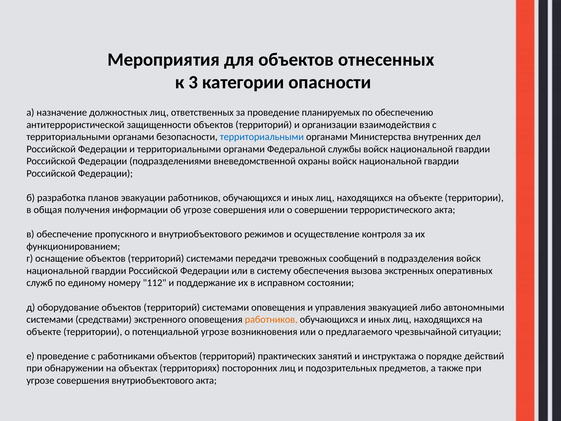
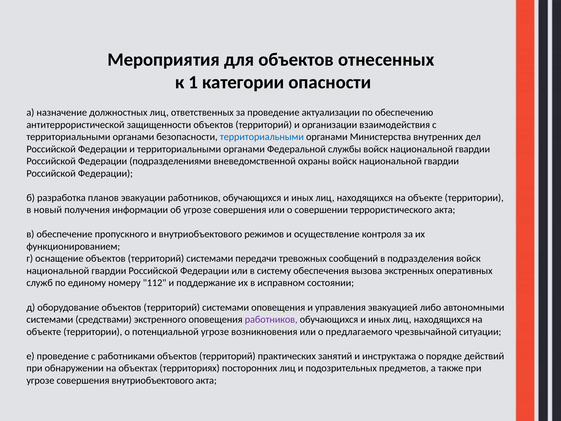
3: 3 -> 1
планируемых: планируемых -> актуализации
общая: общая -> новый
работников at (271, 319) colour: orange -> purple
